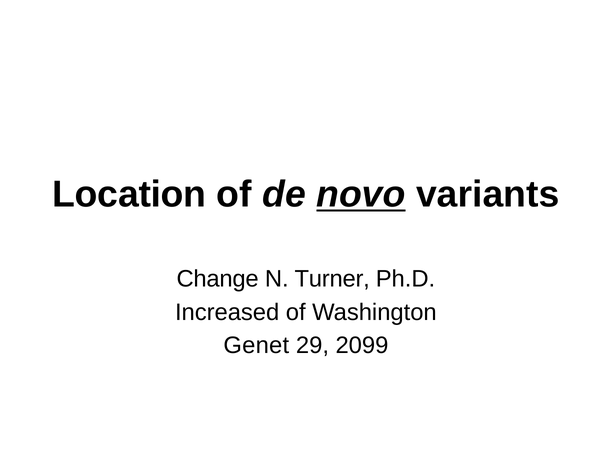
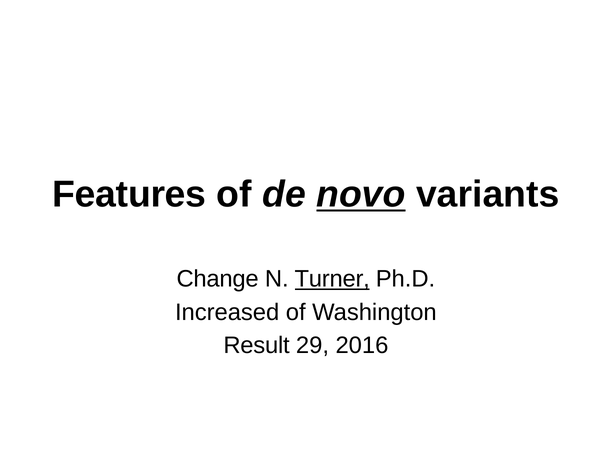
Location: Location -> Features
Turner underline: none -> present
Genet: Genet -> Result
2099: 2099 -> 2016
